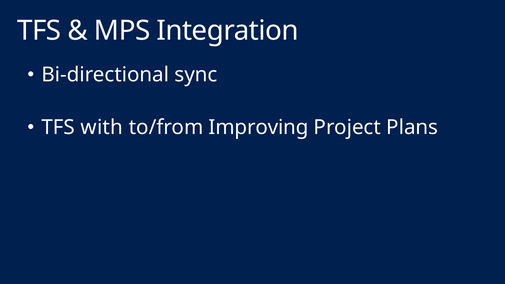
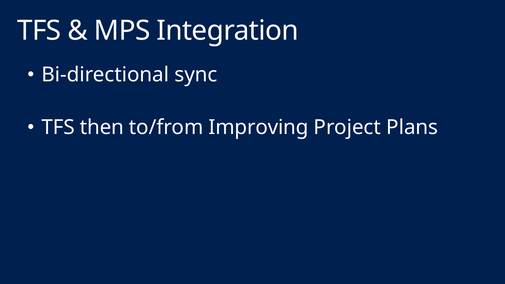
with: with -> then
